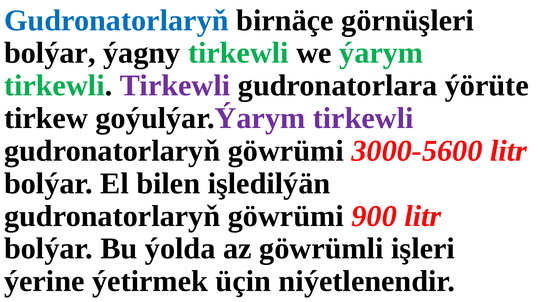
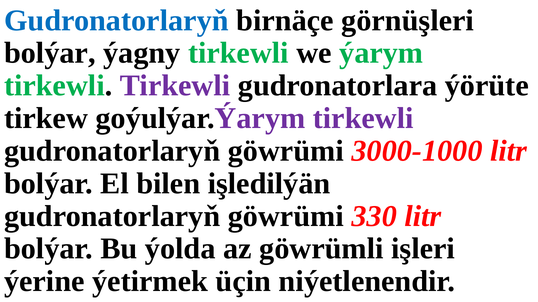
3000-5600: 3000-5600 -> 3000-1000
900: 900 -> 330
